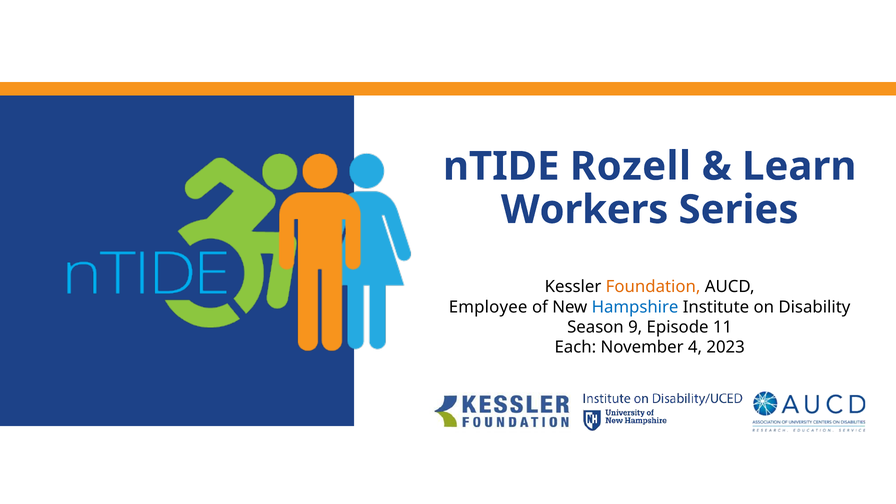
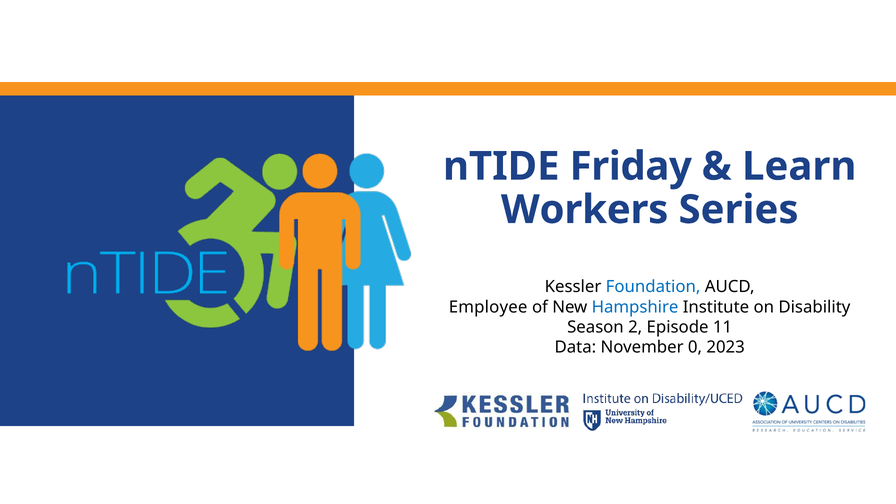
Rozell: Rozell -> Friday
Foundation colour: orange -> blue
9: 9 -> 2
Each: Each -> Data
4: 4 -> 0
